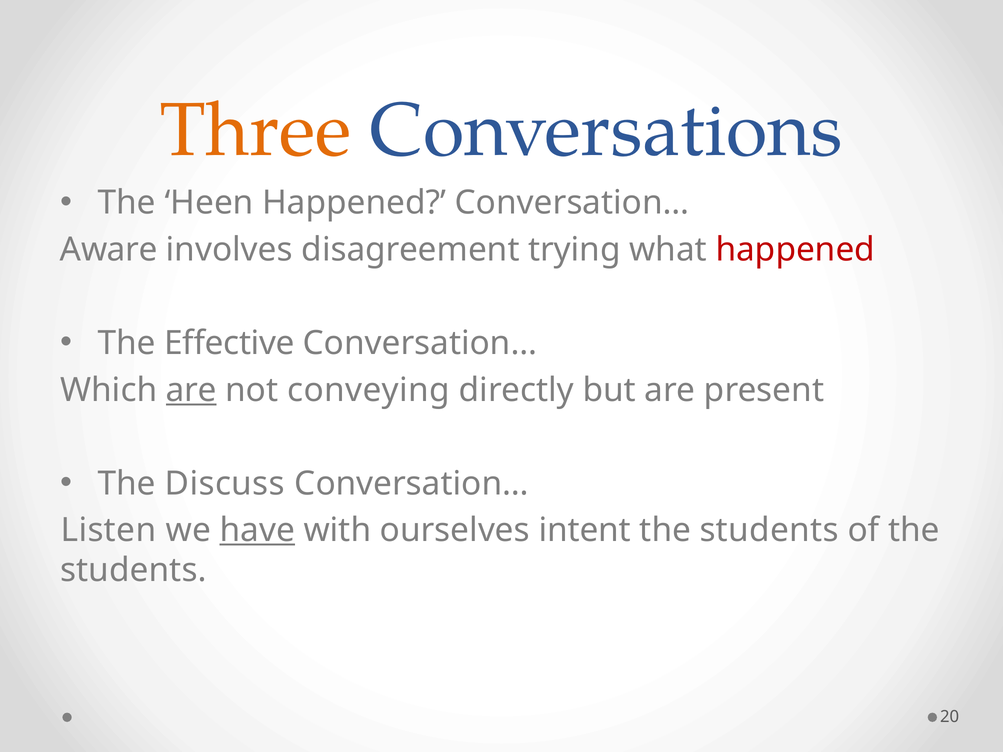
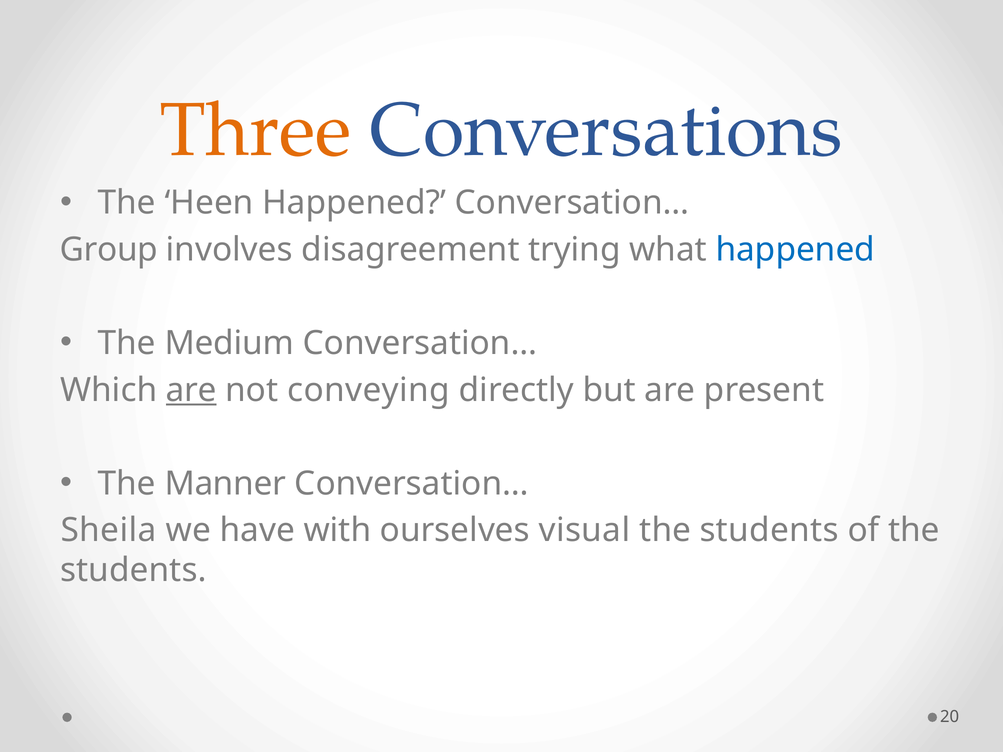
Aware: Aware -> Group
happened at (795, 250) colour: red -> blue
Effective: Effective -> Medium
Discuss: Discuss -> Manner
Listen: Listen -> Sheila
have underline: present -> none
intent: intent -> visual
